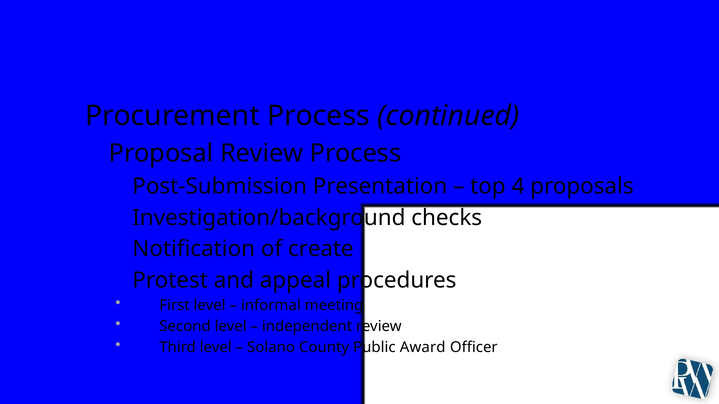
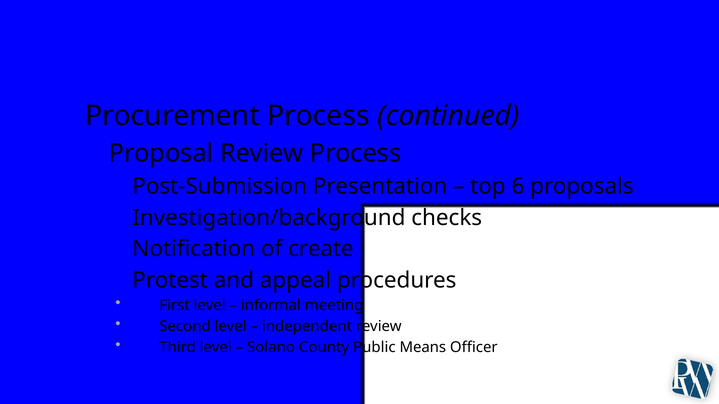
4: 4 -> 6
Award: Award -> Means
